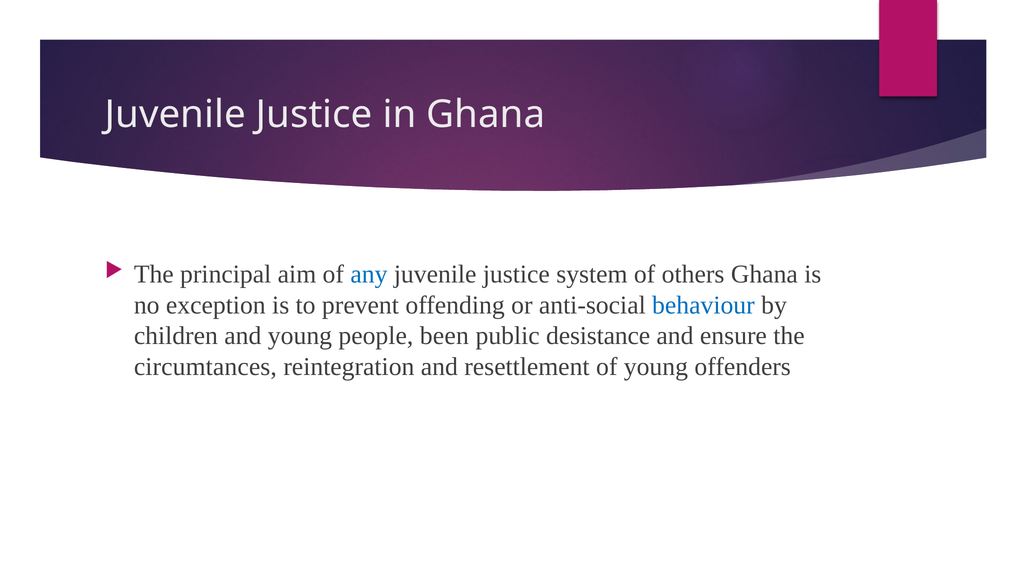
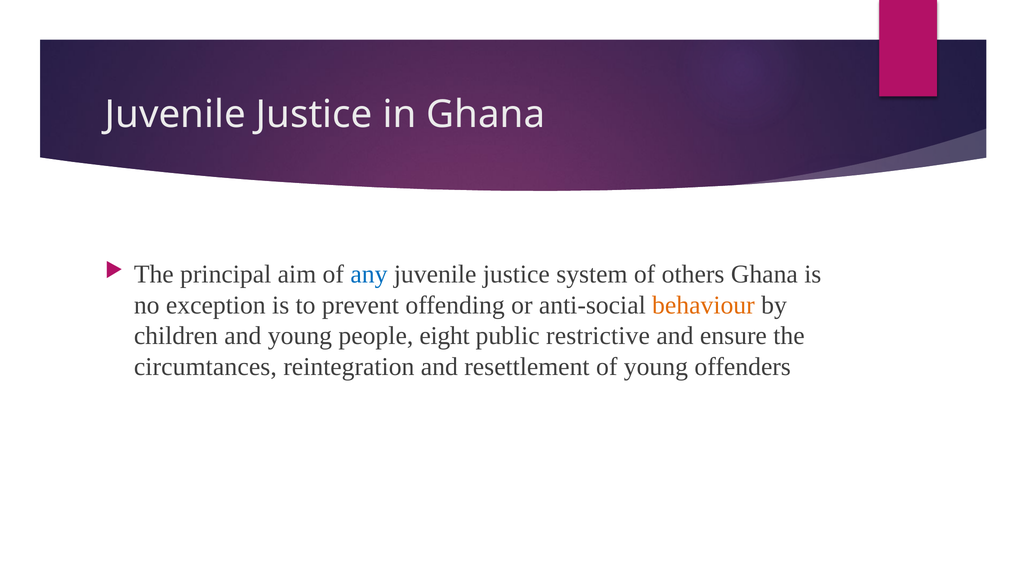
behaviour colour: blue -> orange
been: been -> eight
desistance: desistance -> restrictive
